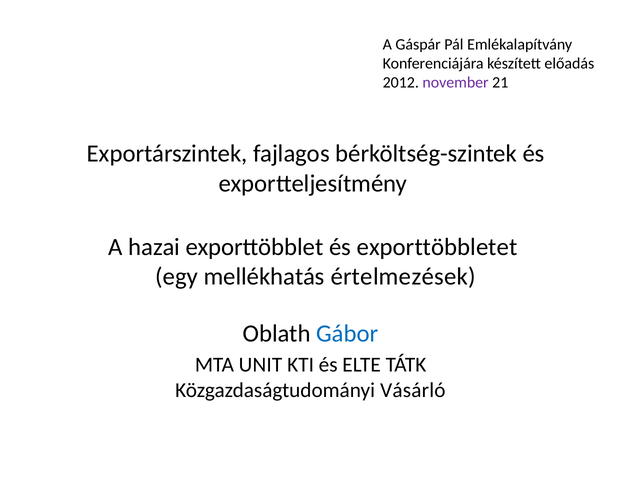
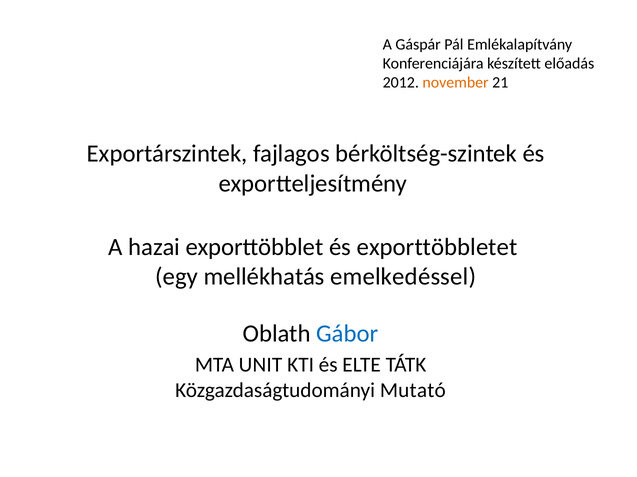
november colour: purple -> orange
értelmezések: értelmezések -> emelkedéssel
Vásárló: Vásárló -> Mutató
